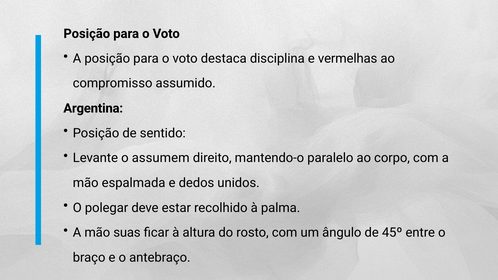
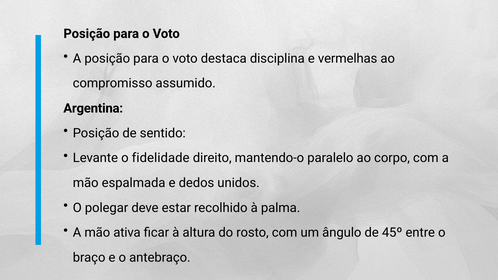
assumem: assumem -> fidelidade
suas: suas -> ativa
